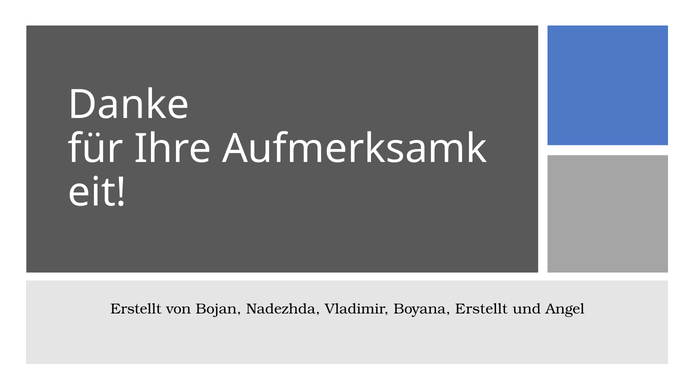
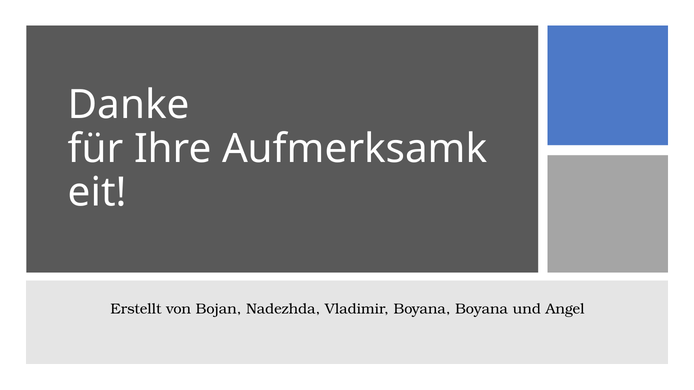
Boyana Erstellt: Erstellt -> Boyana
